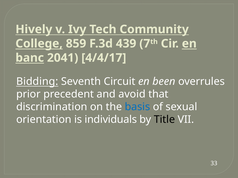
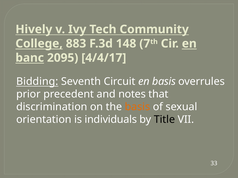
859: 859 -> 883
439: 439 -> 148
2041: 2041 -> 2095
en been: been -> basis
avoid: avoid -> notes
basis at (137, 107) colour: blue -> orange
